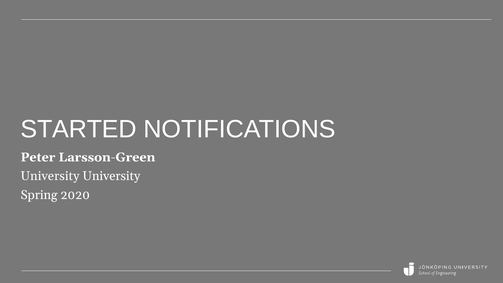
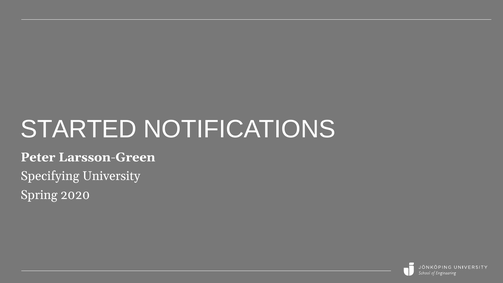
University at (50, 176): University -> Specifying
